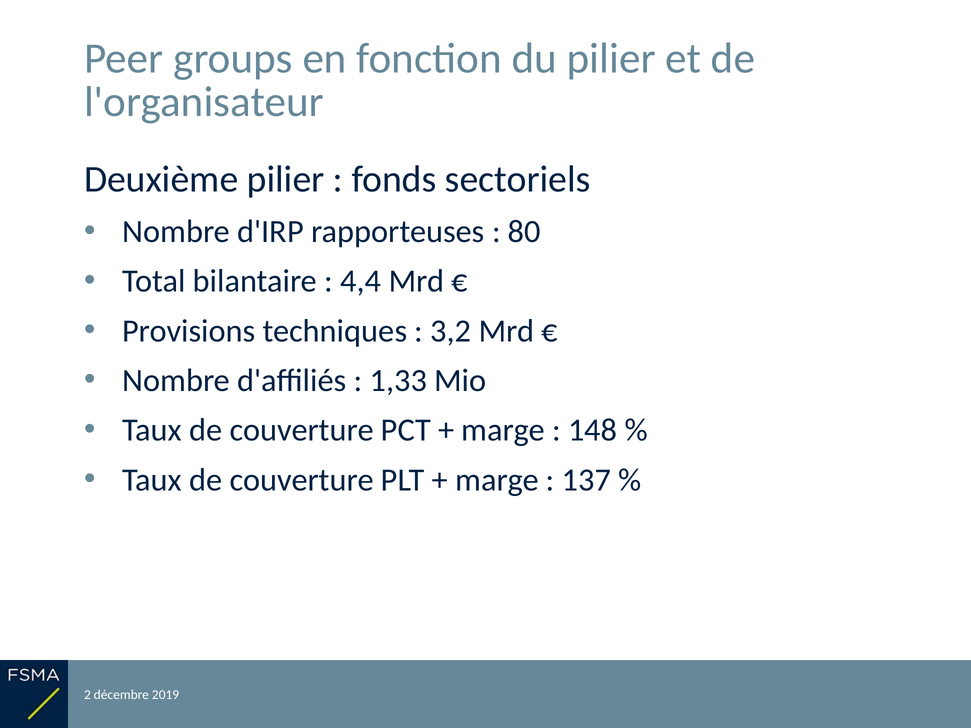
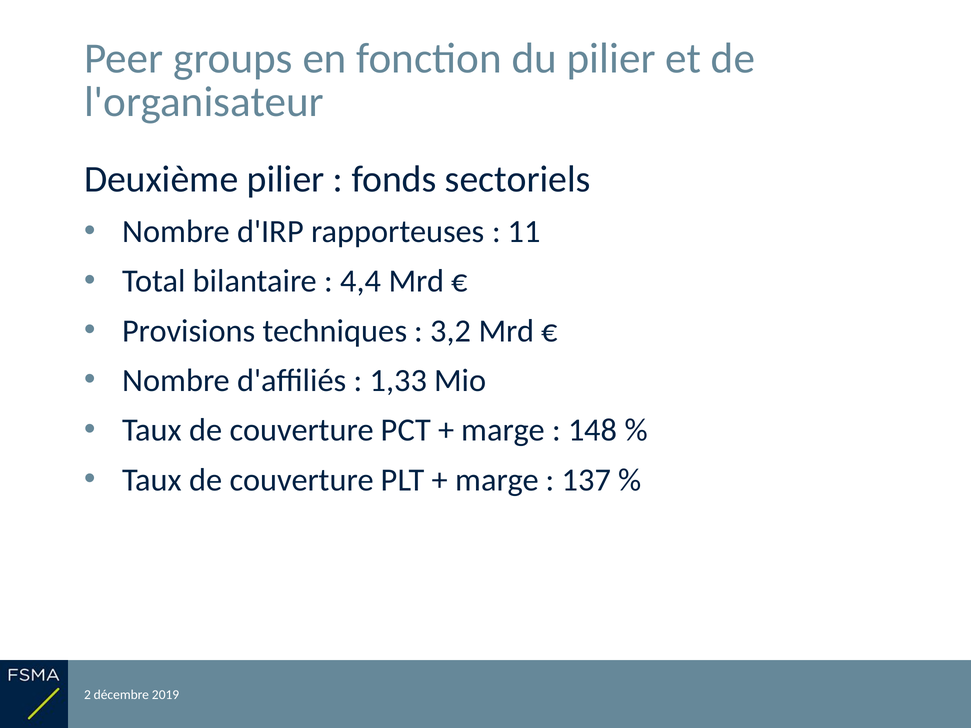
80: 80 -> 11
